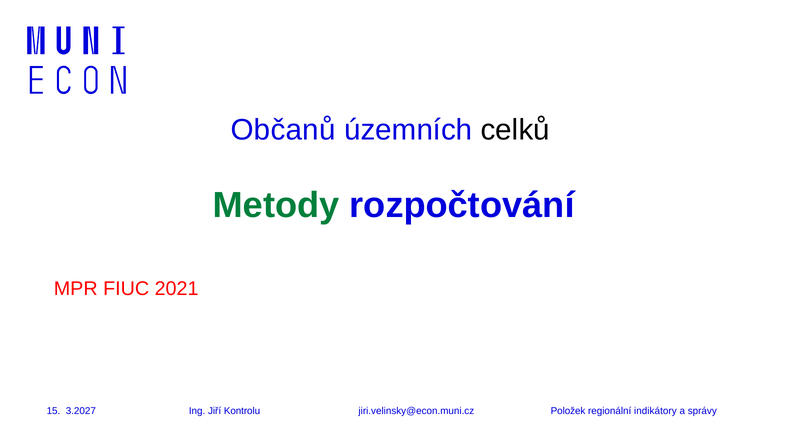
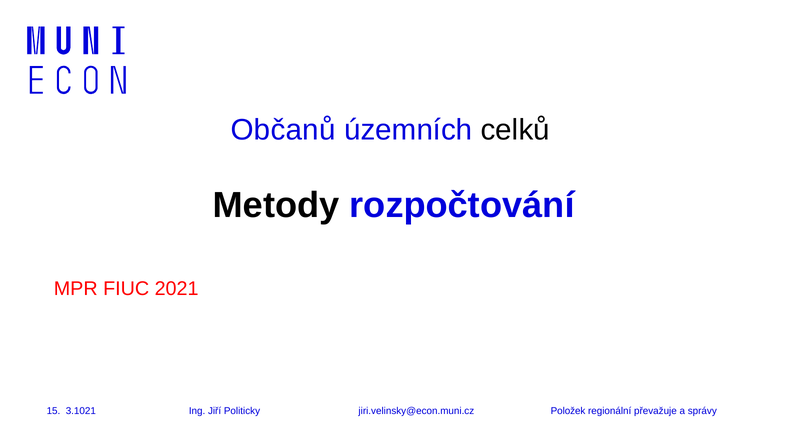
Metody colour: green -> black
3.2027: 3.2027 -> 3.1021
Kontrolu: Kontrolu -> Politicky
indikátory: indikátory -> převažuje
